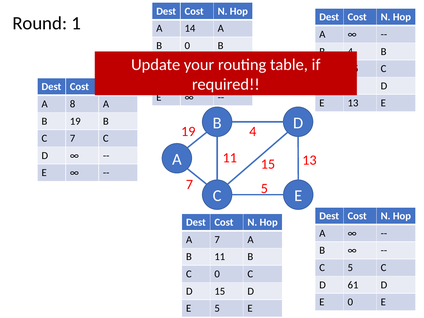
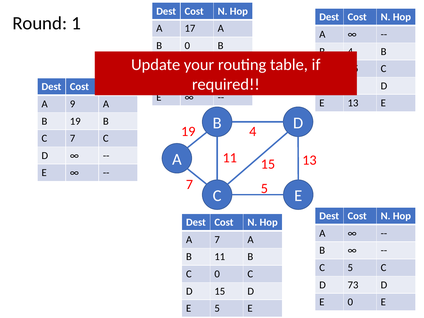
14: 14 -> 17
8: 8 -> 9
61: 61 -> 73
